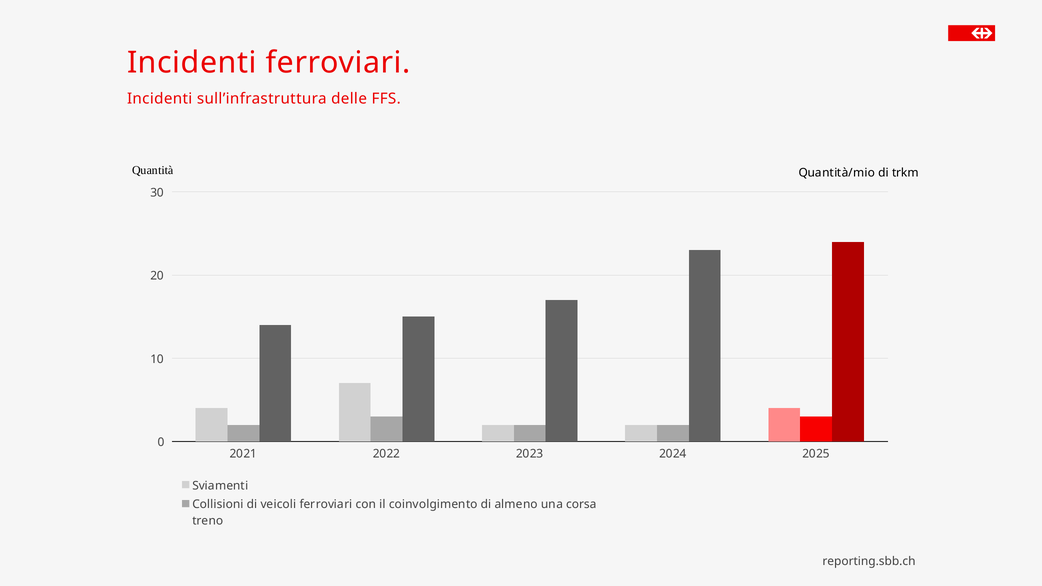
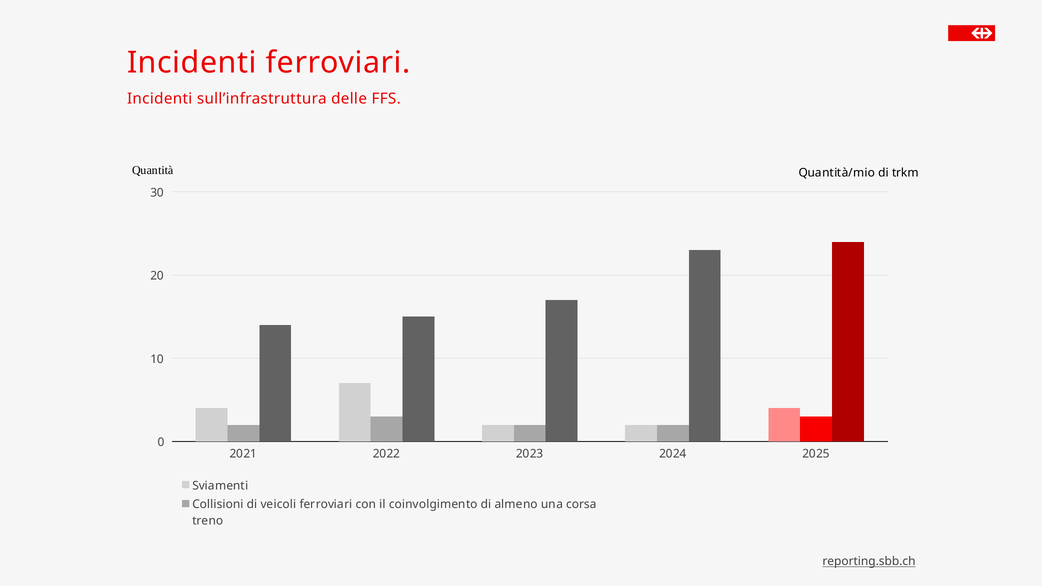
reporting.sbb.ch underline: none -> present
